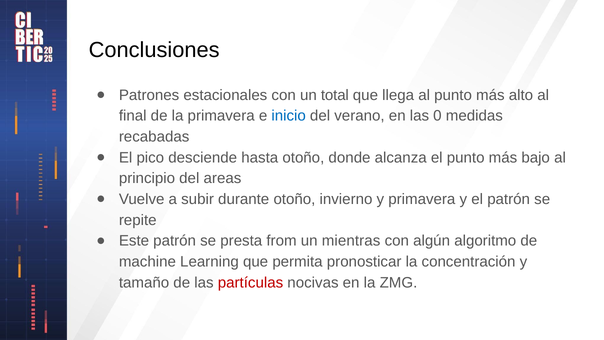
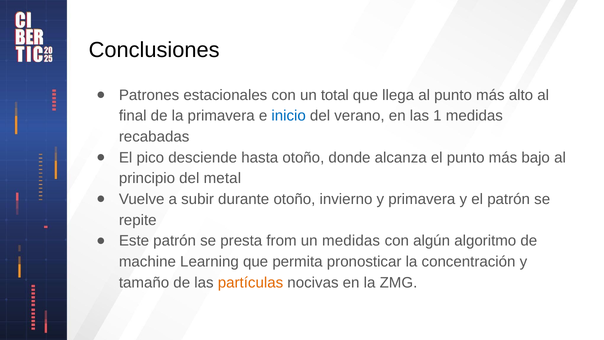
0: 0 -> 1
areas: areas -> metal
un mientras: mientras -> medidas
partículas colour: red -> orange
